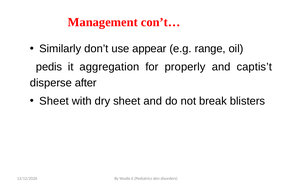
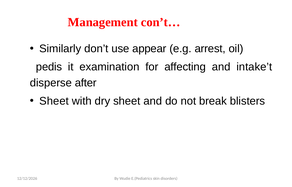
range: range -> arrest
aggregation: aggregation -> examination
properly: properly -> affecting
captis’t: captis’t -> intake’t
